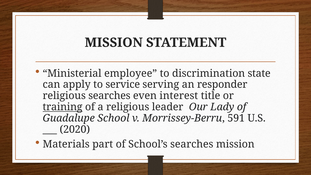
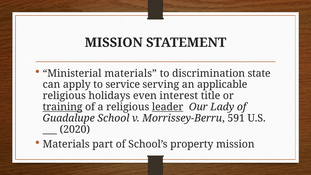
Ministerial employee: employee -> materials
responder: responder -> applicable
religious searches: searches -> holidays
leader underline: none -> present
School’s searches: searches -> property
